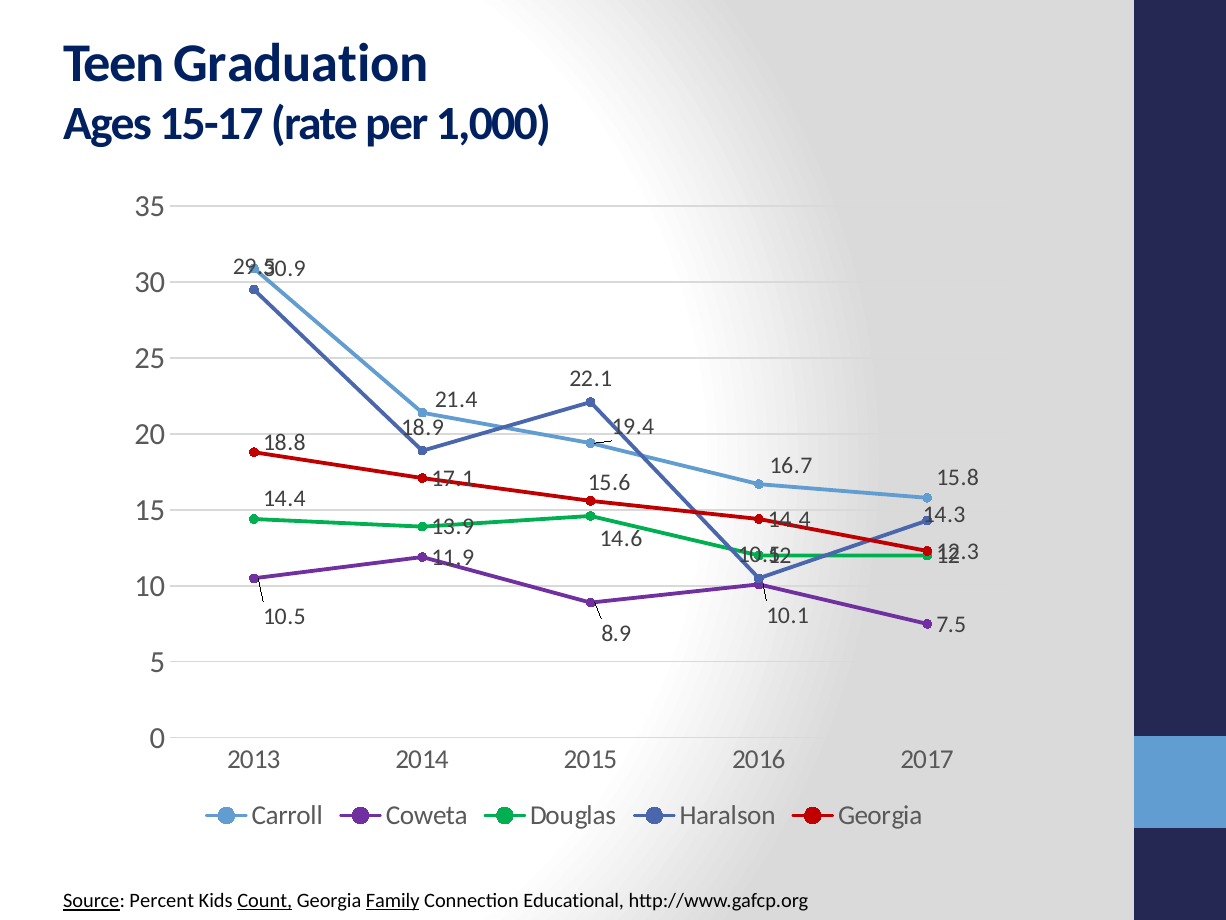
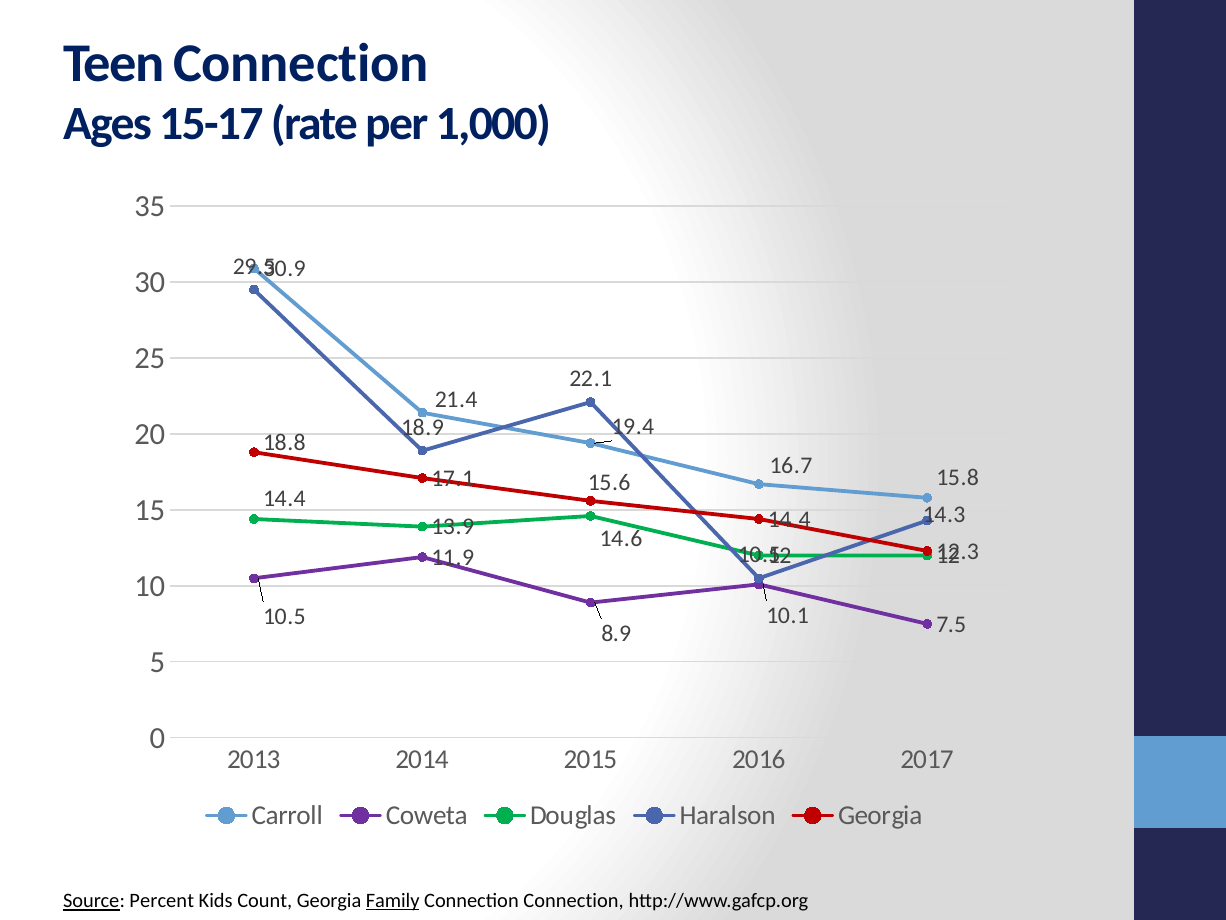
Teen Graduation: Graduation -> Connection
Count underline: present -> none
Connection Educational: Educational -> Connection
